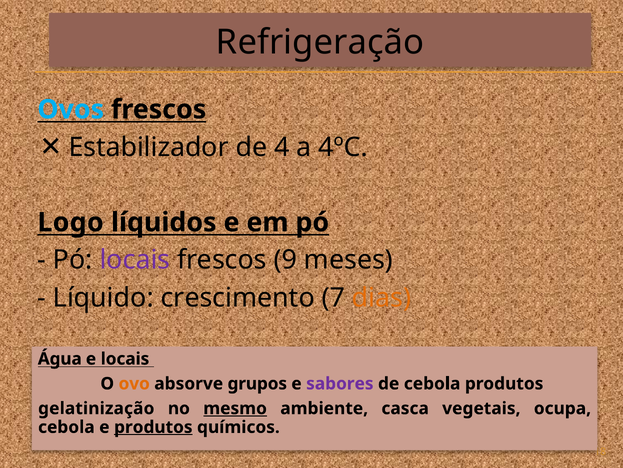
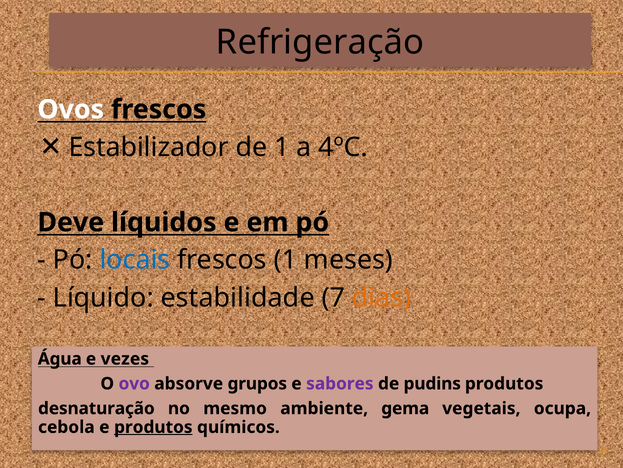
Ovos colour: light blue -> white
de 4: 4 -> 1
Logo: Logo -> Deve
locais at (135, 260) colour: purple -> blue
frescos 9: 9 -> 1
crescimento: crescimento -> estabilidade
e locais: locais -> vezes
ovo colour: orange -> purple
de cebola: cebola -> pudins
gelatinização: gelatinização -> desnaturação
mesmo underline: present -> none
casca: casca -> gema
